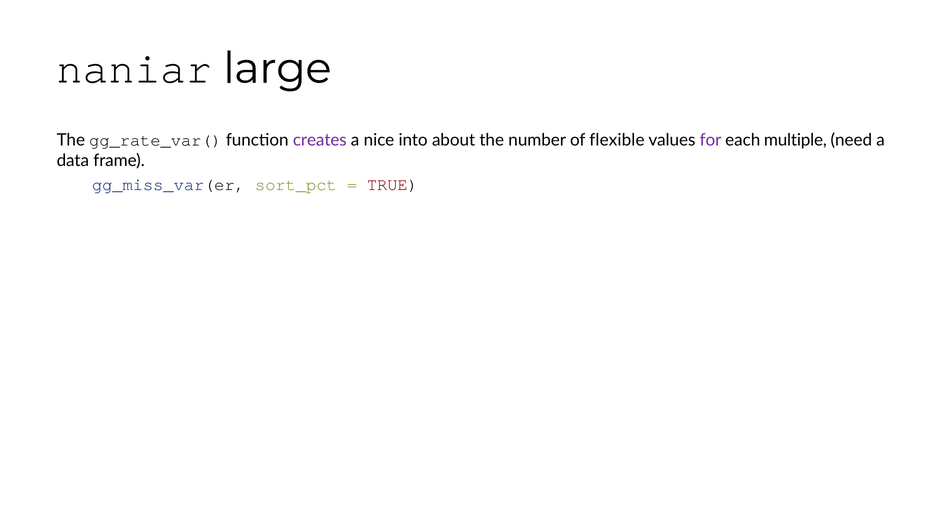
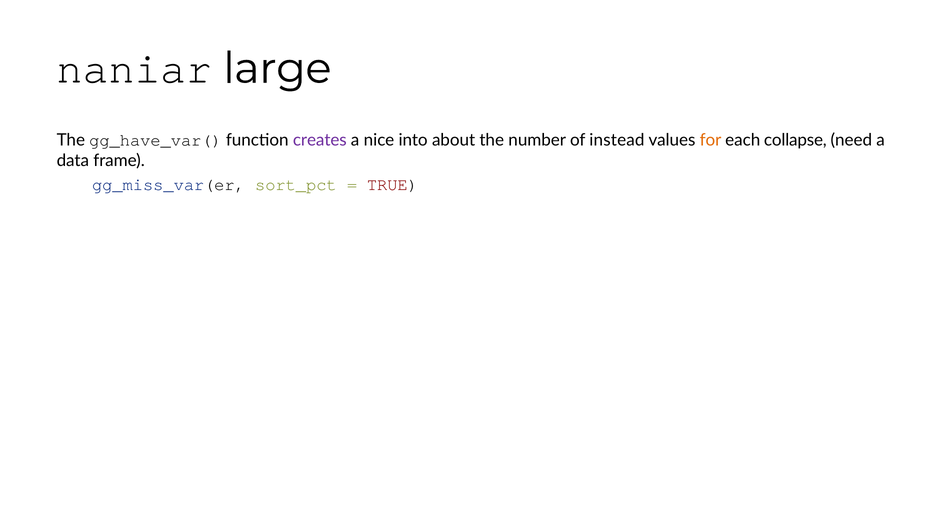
gg_rate_var(: gg_rate_var( -> gg_have_var(
flexible: flexible -> instead
for colour: purple -> orange
multiple: multiple -> collapse
